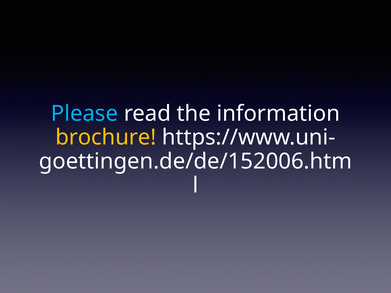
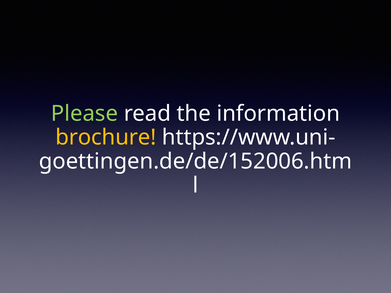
Please colour: light blue -> light green
